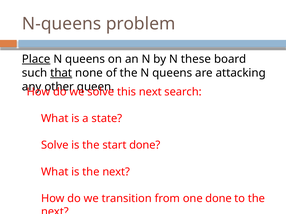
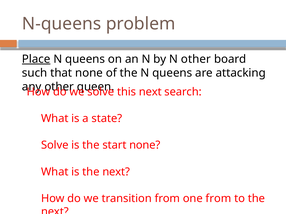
N these: these -> other
that underline: present -> none
start done: done -> none
one done: done -> from
